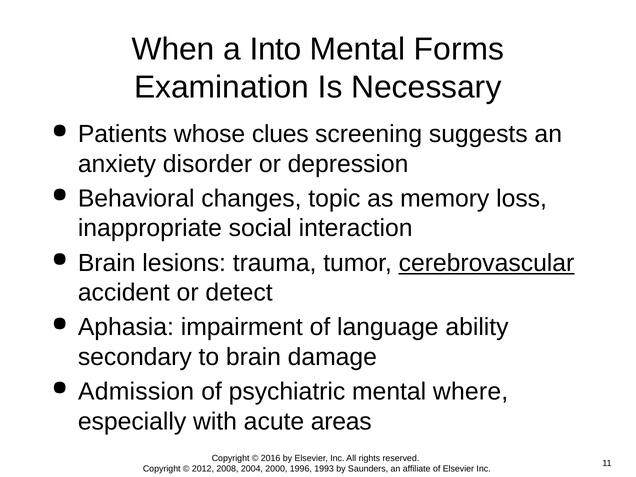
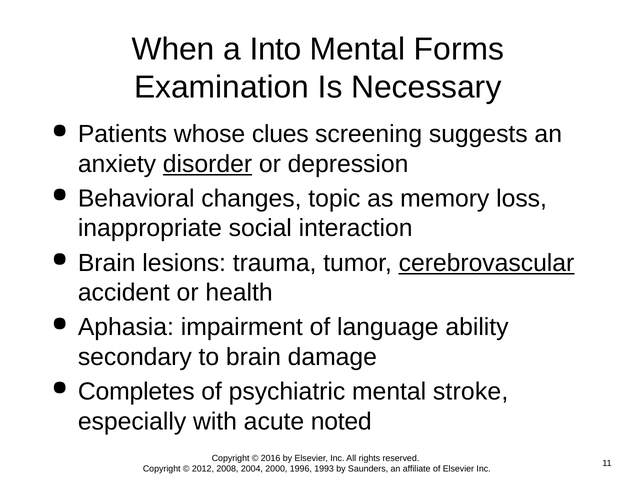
disorder underline: none -> present
detect: detect -> health
Admission: Admission -> Completes
where: where -> stroke
areas: areas -> noted
